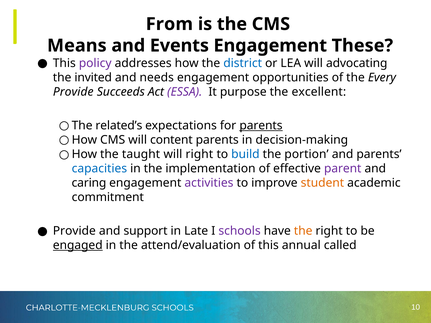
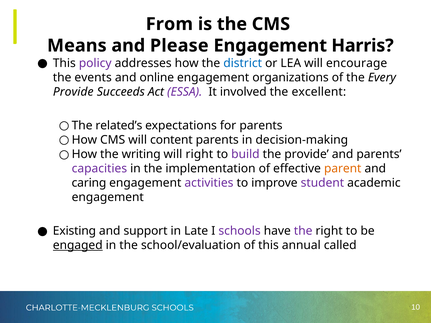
Events: Events -> Please
These: These -> Harris
advocating: advocating -> encourage
invited: invited -> events
needs: needs -> online
opportunities: opportunities -> organizations
purpose: purpose -> involved
parents at (261, 126) underline: present -> none
taught: taught -> writing
build colour: blue -> purple
the portion: portion -> provide
capacities colour: blue -> purple
parent colour: purple -> orange
student colour: orange -> purple
commitment at (108, 197): commitment -> engagement
Provide at (74, 231): Provide -> Existing
the at (303, 231) colour: orange -> purple
attend/evaluation: attend/evaluation -> school/evaluation
